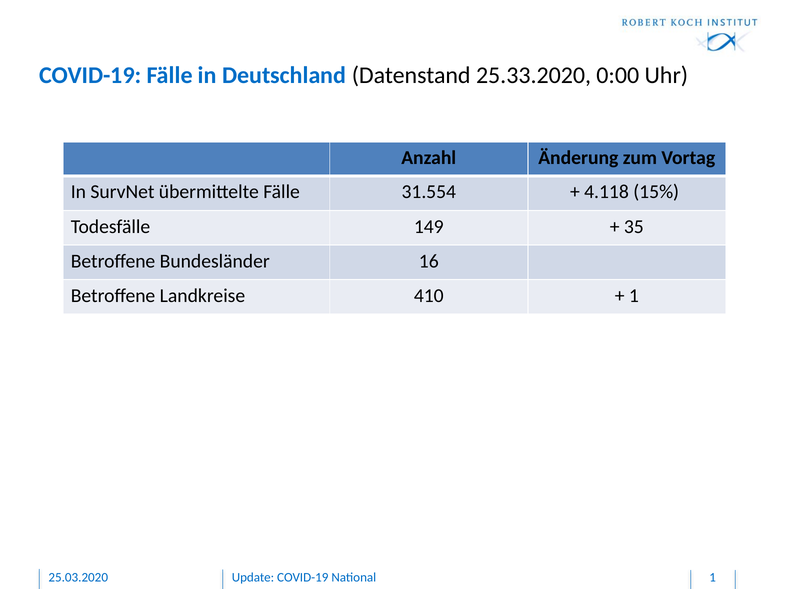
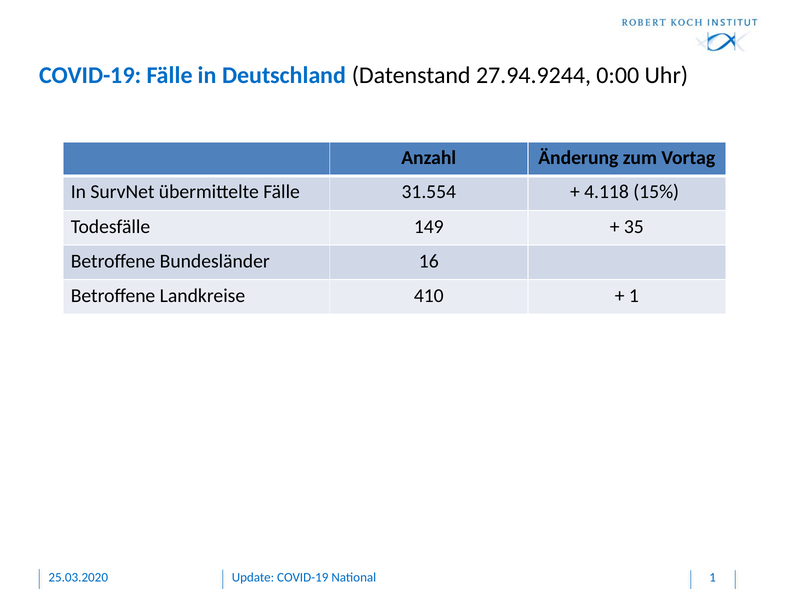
25.33.2020: 25.33.2020 -> 27.94.9244
